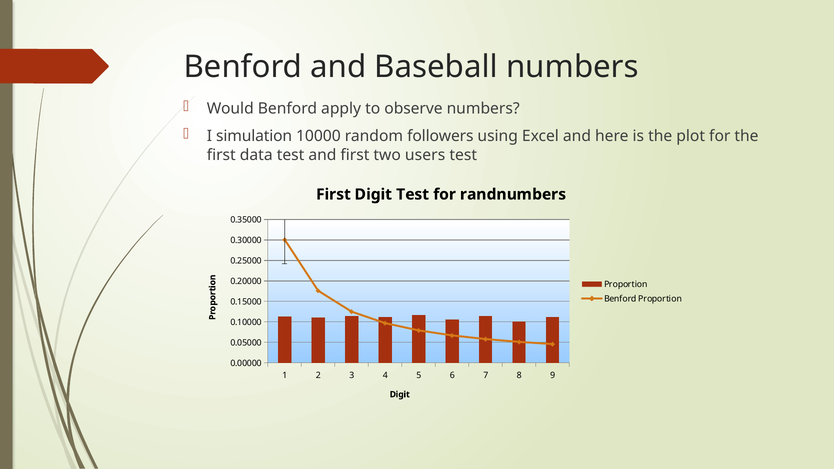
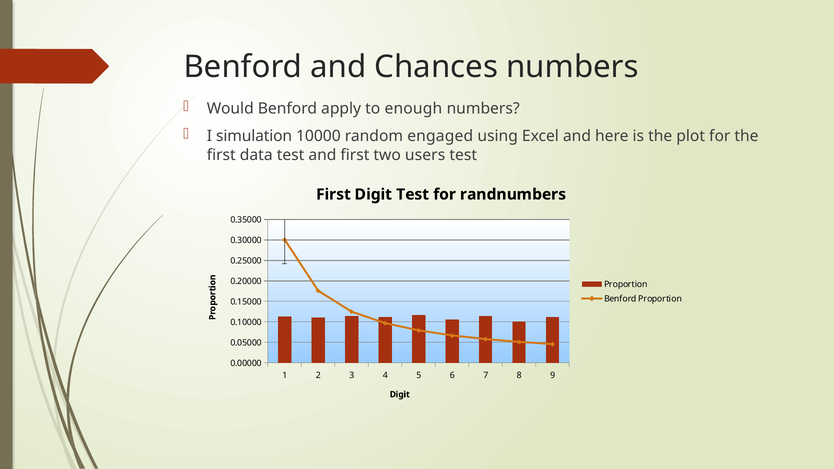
Baseball: Baseball -> Chances
observe: observe -> enough
followers: followers -> engaged
